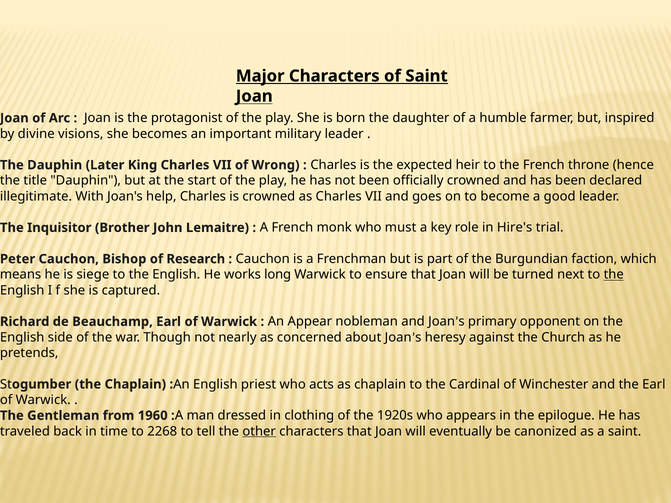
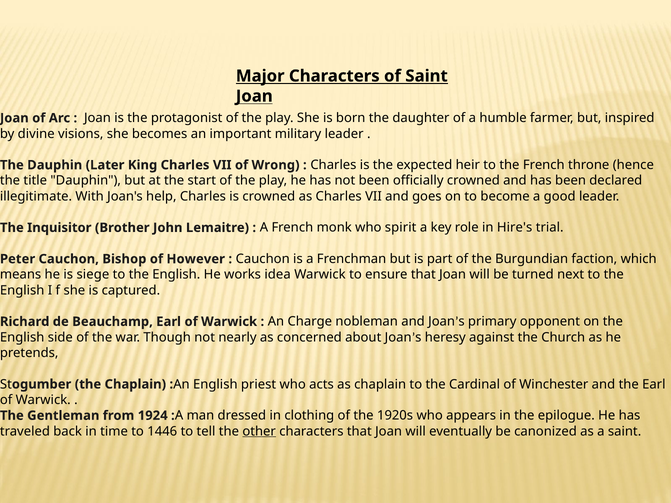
must: must -> spirit
Research: Research -> However
long: long -> idea
the at (614, 275) underline: present -> none
Appear: Appear -> Charge
1960: 1960 -> 1924
2268: 2268 -> 1446
